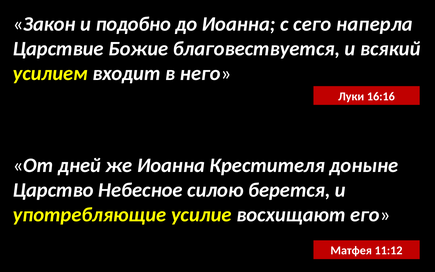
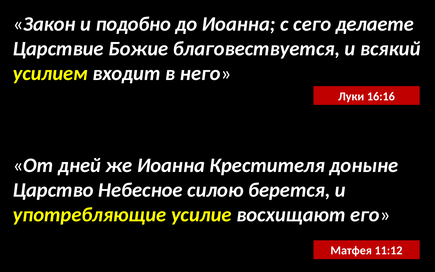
наперла: наперла -> делаете
